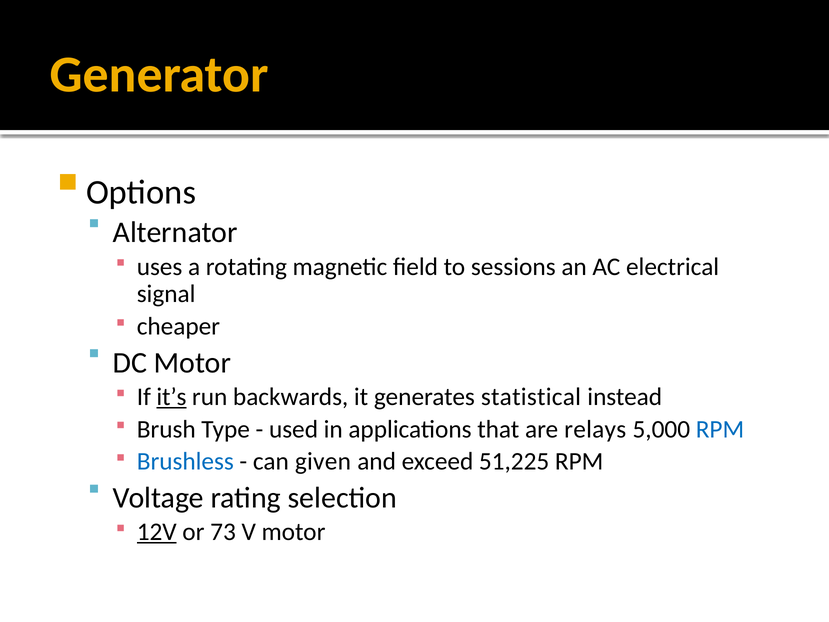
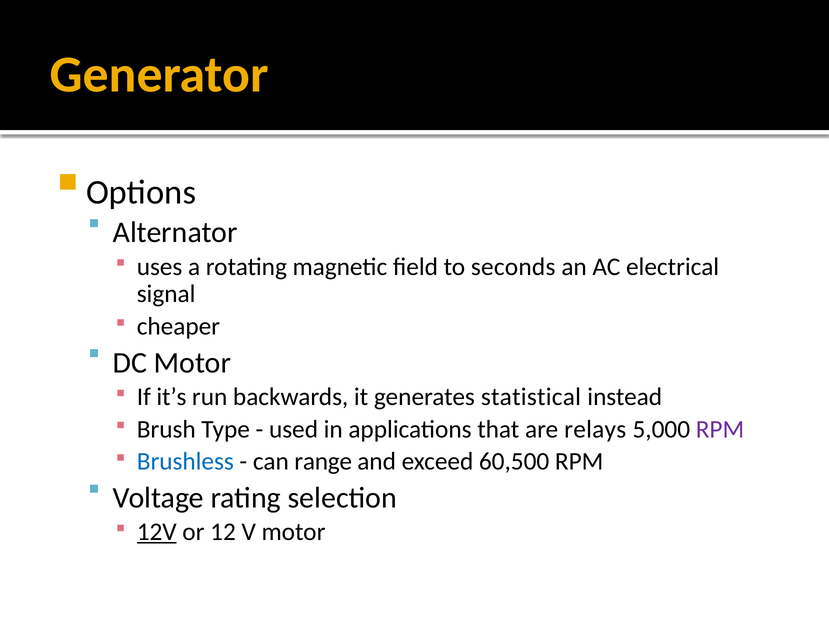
sessions: sessions -> seconds
it’s underline: present -> none
RPM at (720, 429) colour: blue -> purple
given: given -> range
51,225: 51,225 -> 60,500
73: 73 -> 12
